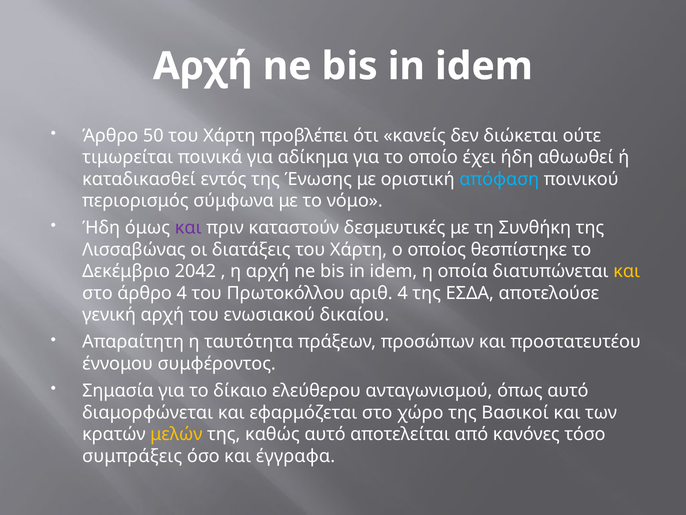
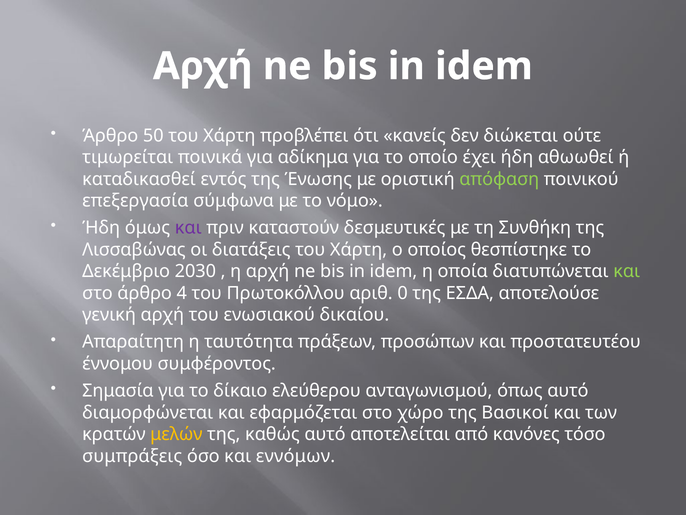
απόφαση colour: light blue -> light green
περιορισμός: περιορισμός -> επεξεργασία
2042: 2042 -> 2030
και at (627, 271) colour: yellow -> light green
αριθ 4: 4 -> 0
έγγραφα: έγγραφα -> εννόμων
